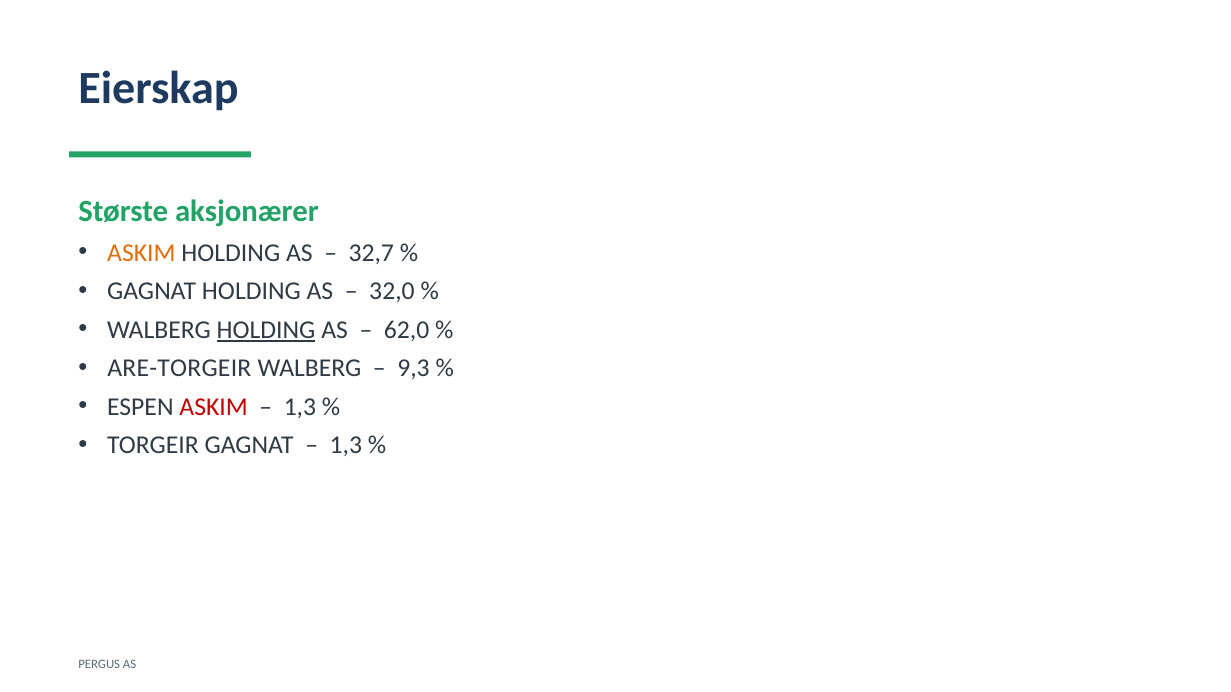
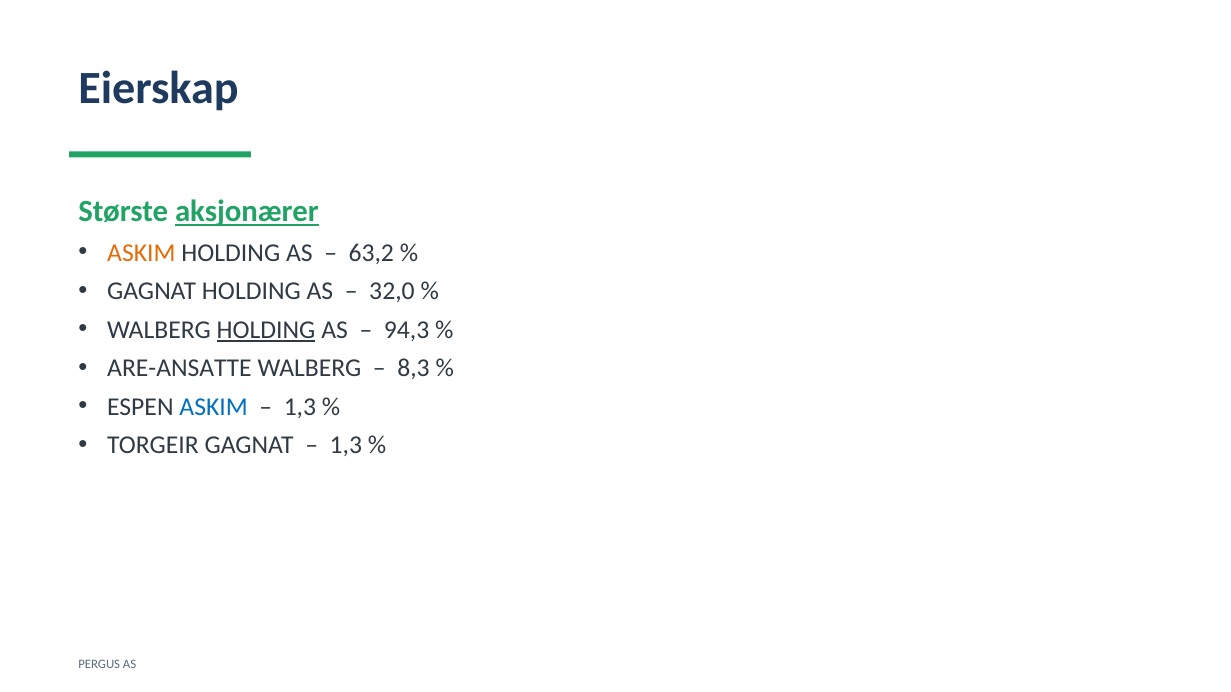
aksjonærer underline: none -> present
32,7: 32,7 -> 63,2
62,0: 62,0 -> 94,3
ARE-TORGEIR: ARE-TORGEIR -> ARE-ANSATTE
9,3: 9,3 -> 8,3
ASKIM at (214, 407) colour: red -> blue
